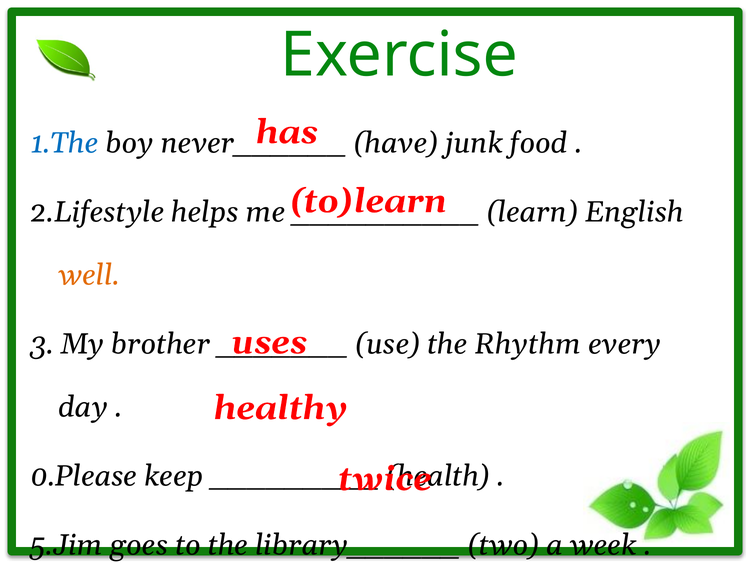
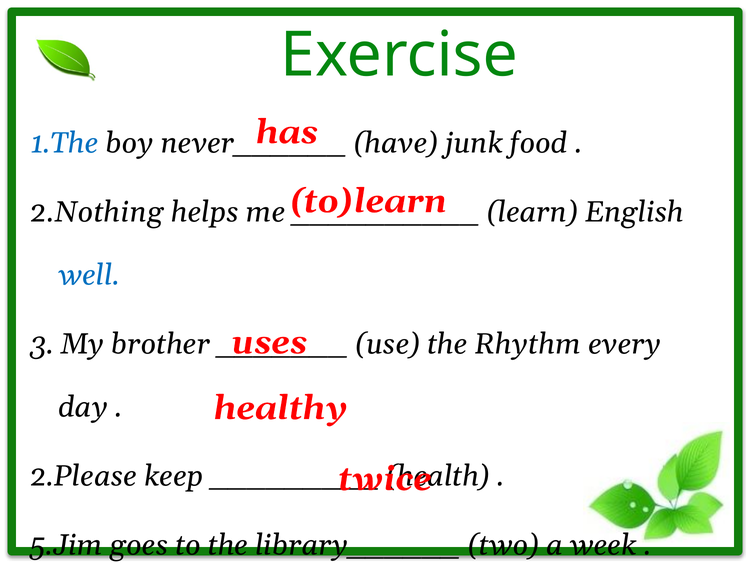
2.Lifestyle: 2.Lifestyle -> 2.Nothing
well colour: orange -> blue
0.Please: 0.Please -> 2.Please
